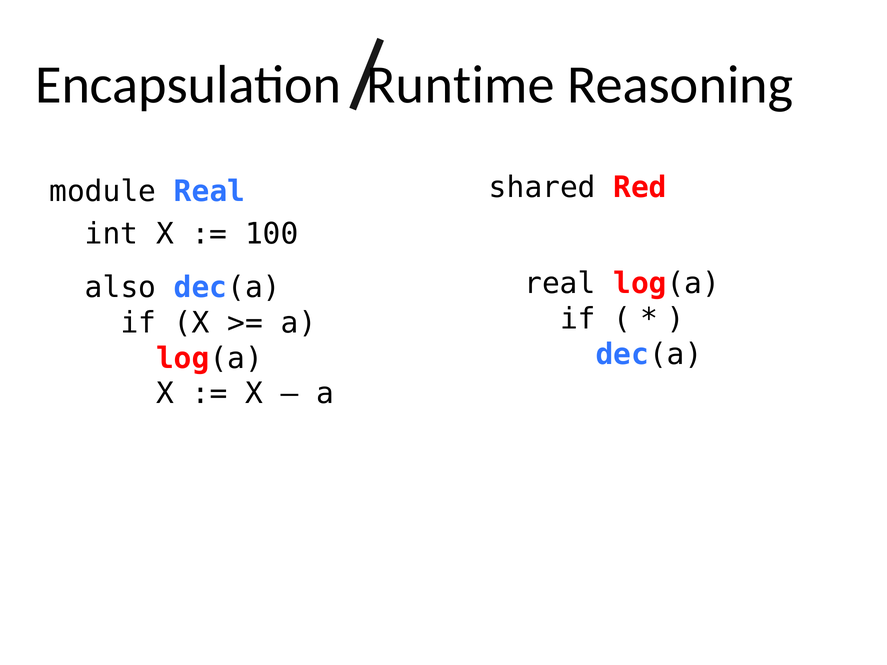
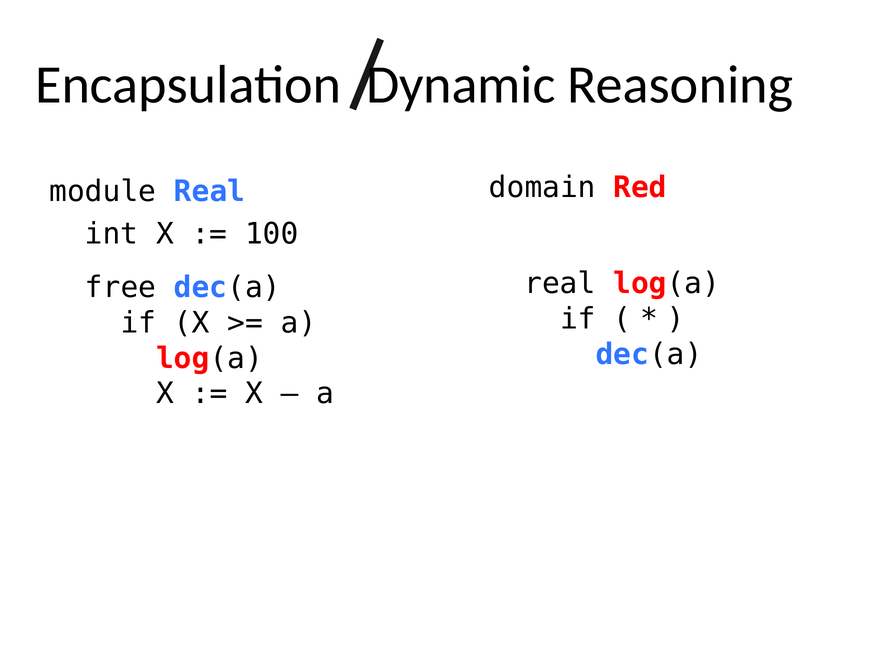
Runtime: Runtime -> Dynamic
shared: shared -> domain
also: also -> free
